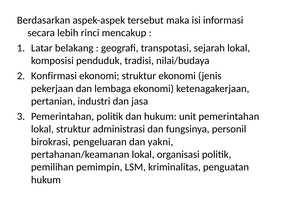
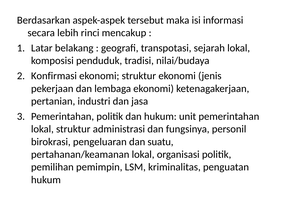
yakni: yakni -> suatu
